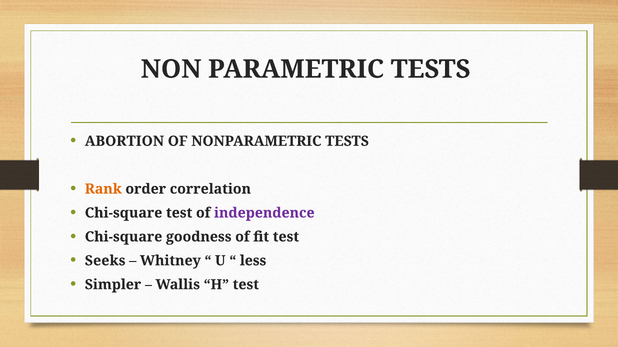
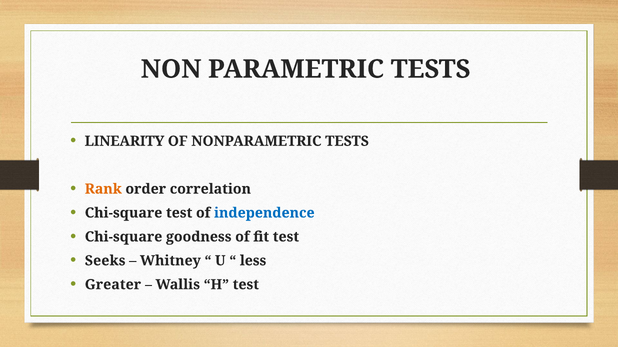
ABORTION: ABORTION -> LINEARITY
independence colour: purple -> blue
Simpler: Simpler -> Greater
